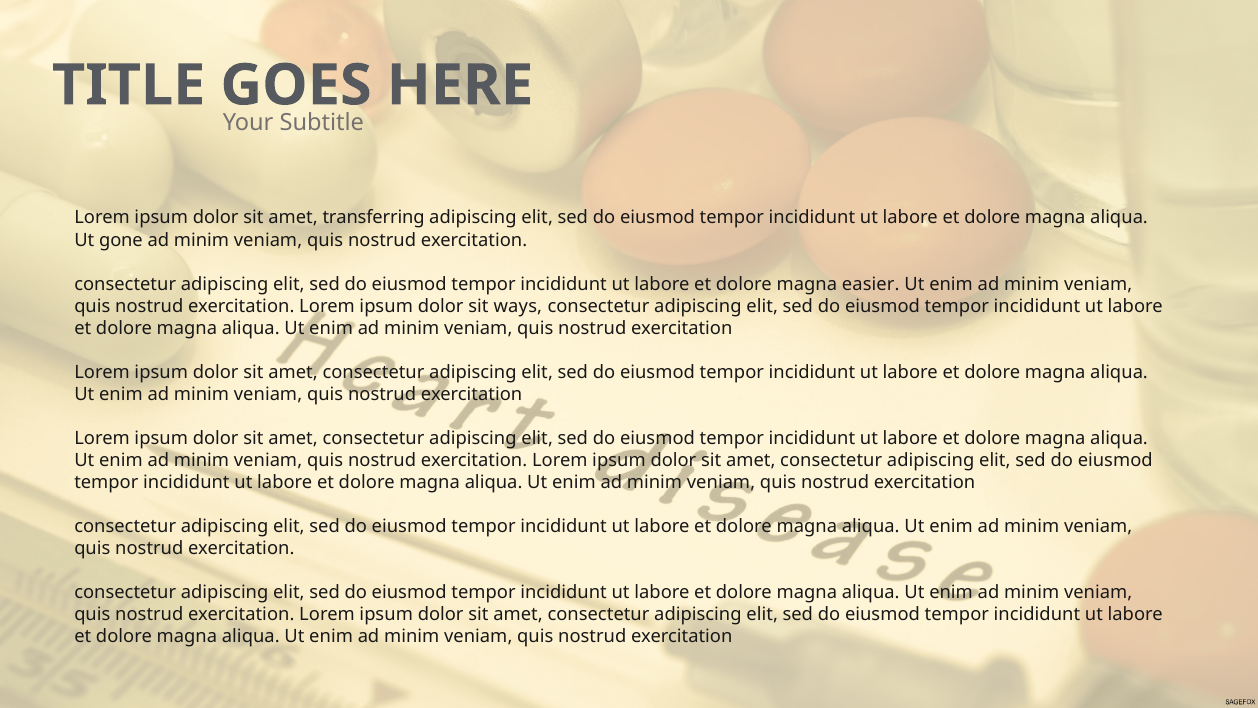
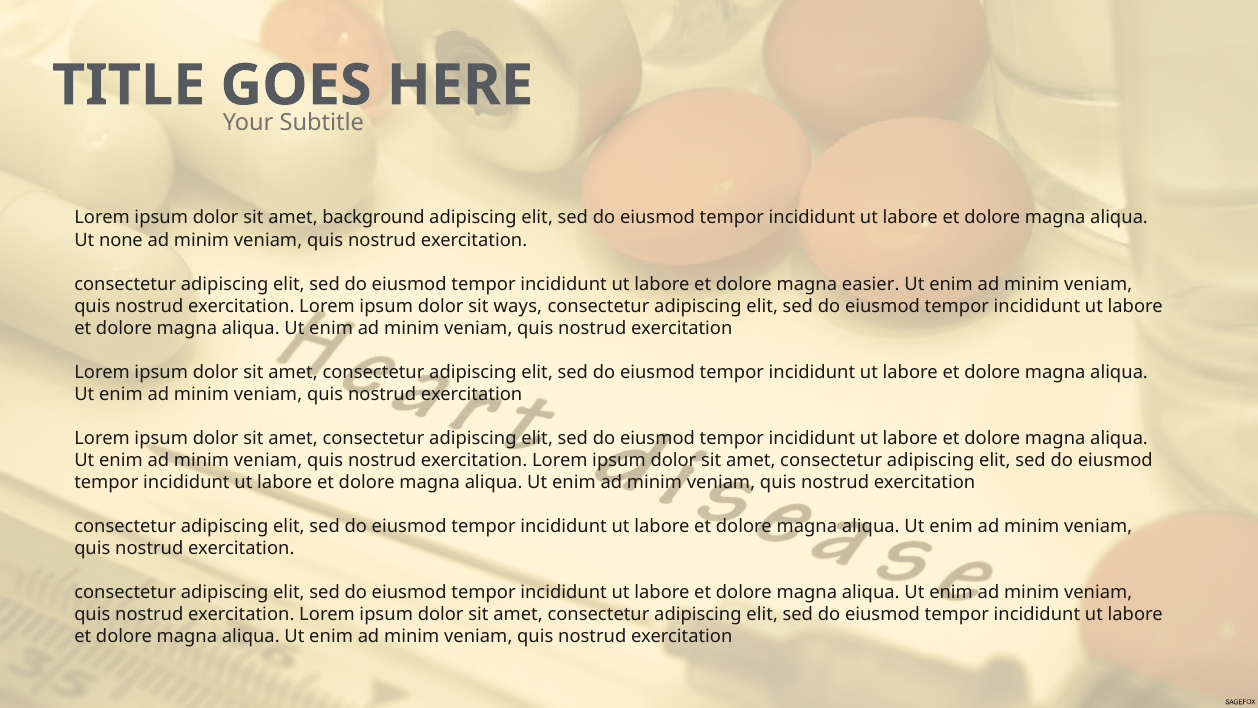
transferring: transferring -> background
gone: gone -> none
